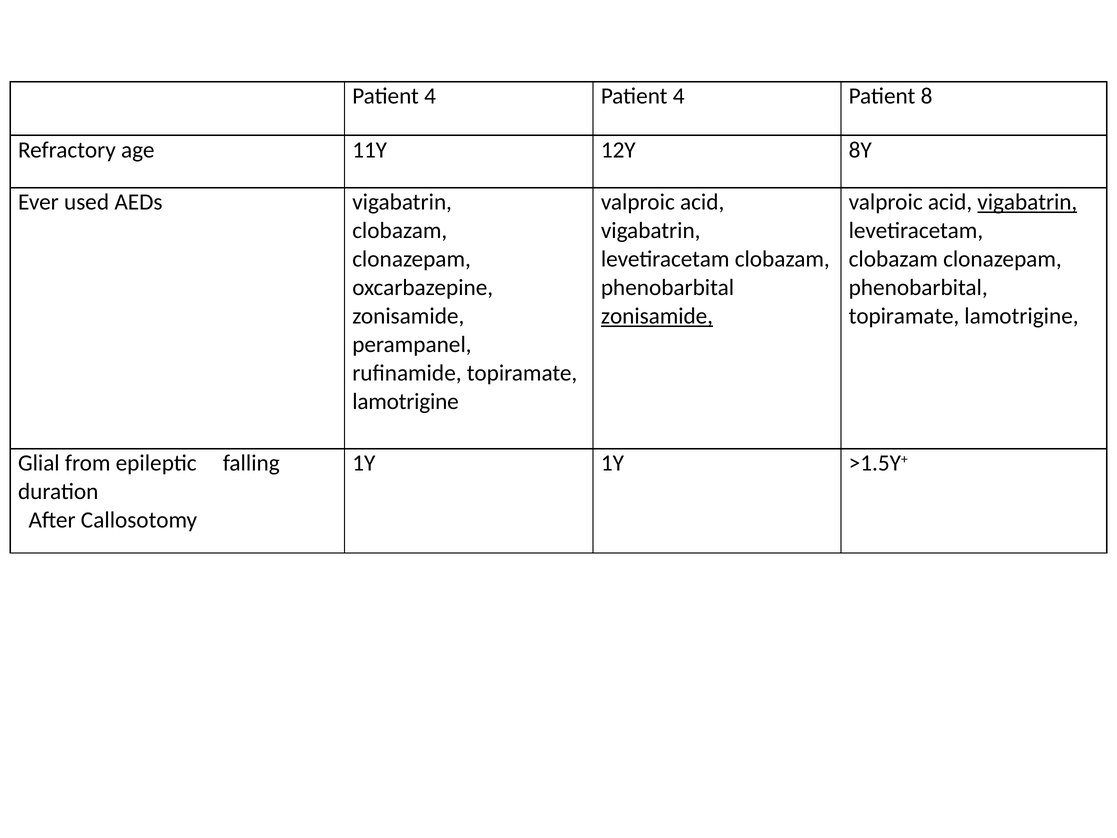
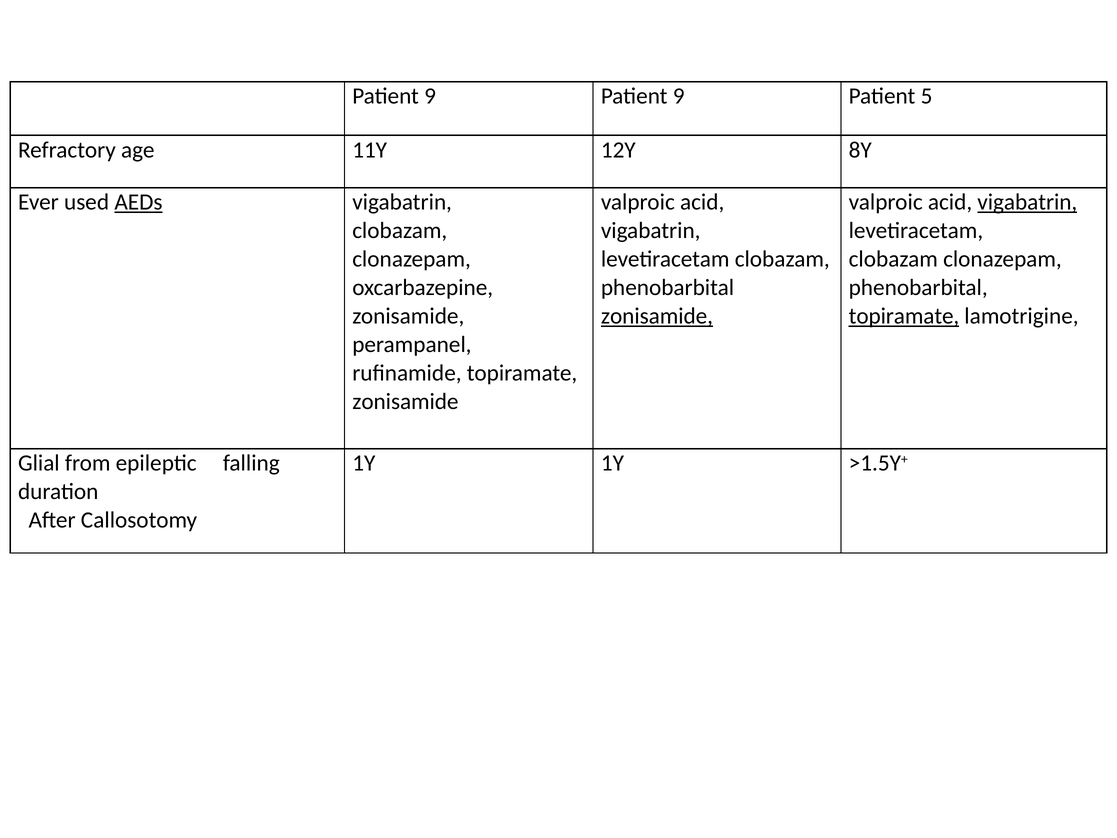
4 at (430, 96): 4 -> 9
4 at (679, 96): 4 -> 9
8: 8 -> 5
AEDs underline: none -> present
topiramate at (904, 316) underline: none -> present
lamotrigine at (405, 402): lamotrigine -> zonisamide
